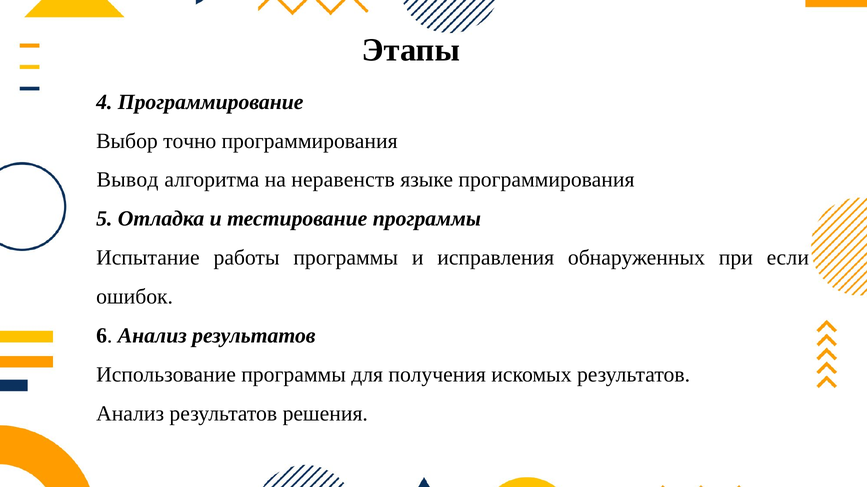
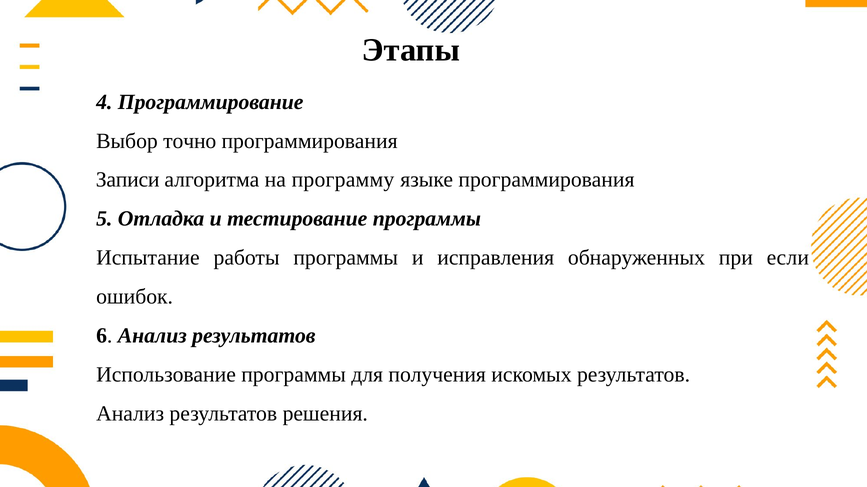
Вывод: Вывод -> Записи
неравенств: неравенств -> программу
